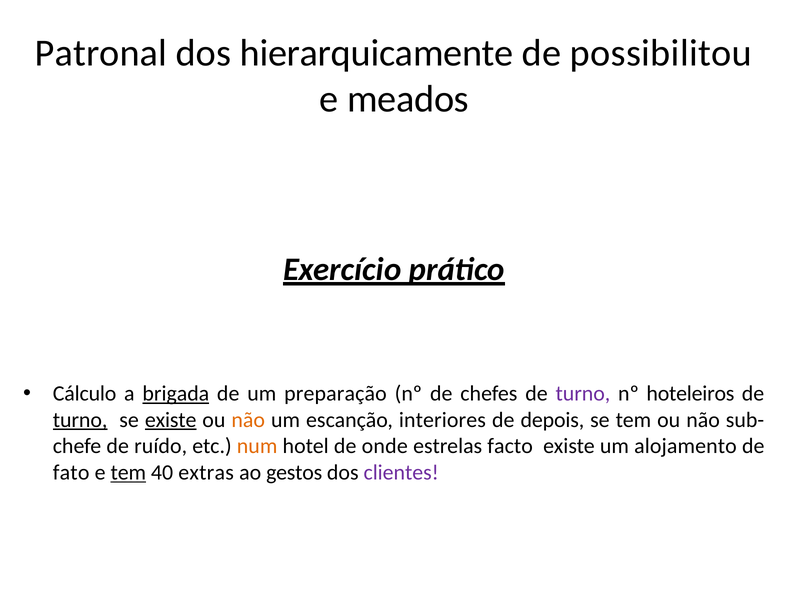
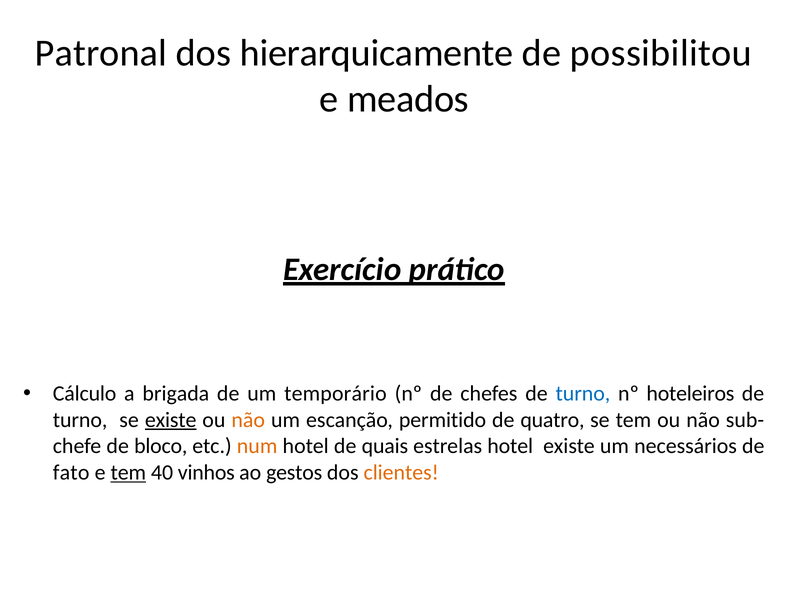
brigada underline: present -> none
preparação: preparação -> temporário
turno at (583, 394) colour: purple -> blue
turno at (80, 420) underline: present -> none
interiores: interiores -> permitido
depois: depois -> quatro
ruído: ruído -> bloco
onde: onde -> quais
estrelas facto: facto -> hotel
alojamento: alojamento -> necessários
extras: extras -> vinhos
clientes colour: purple -> orange
